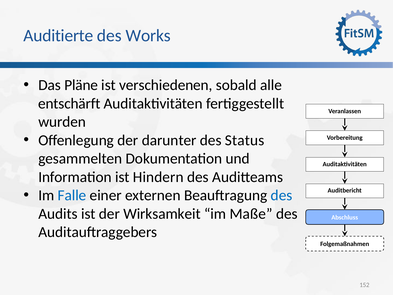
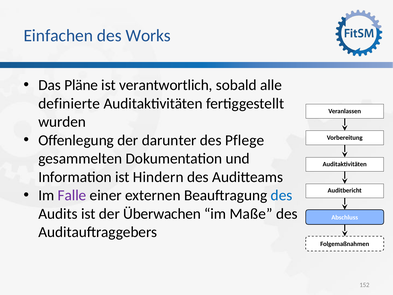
Auditierte: Auditierte -> Einfachen
verschiedenen: verschiedenen -> verantwortlich
entschärft: entschärft -> definierte
Status: Status -> Pflege
Falle colour: blue -> purple
Wirksamkeit: Wirksamkeit -> Überwachen
